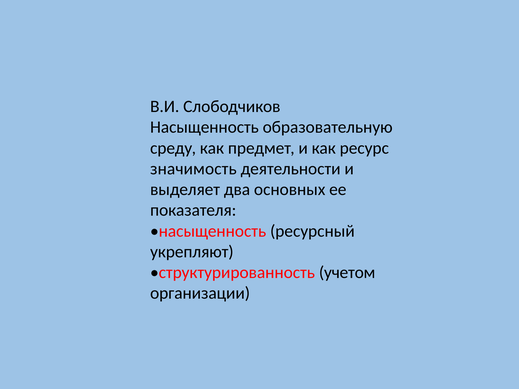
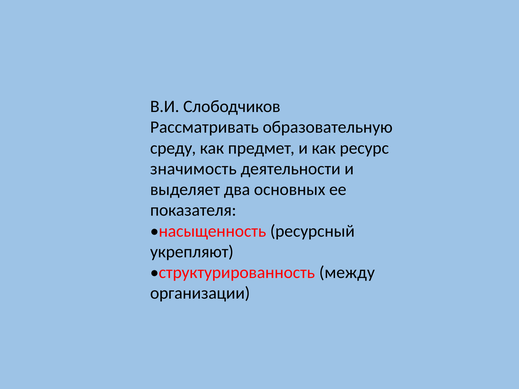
Насыщенность at (204, 127): Насыщенность -> Рассматривать
учетом: учетом -> между
